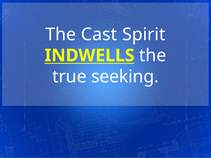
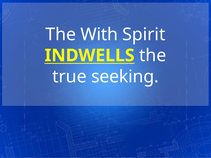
Cast: Cast -> With
